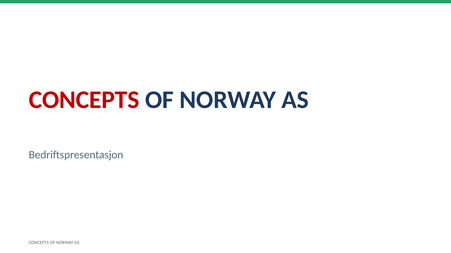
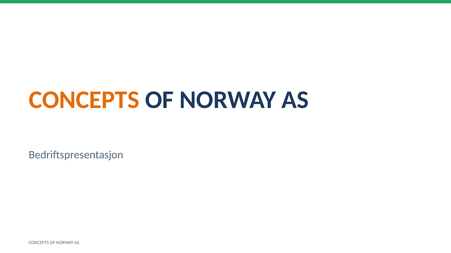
CONCEPTS at (84, 100) colour: red -> orange
